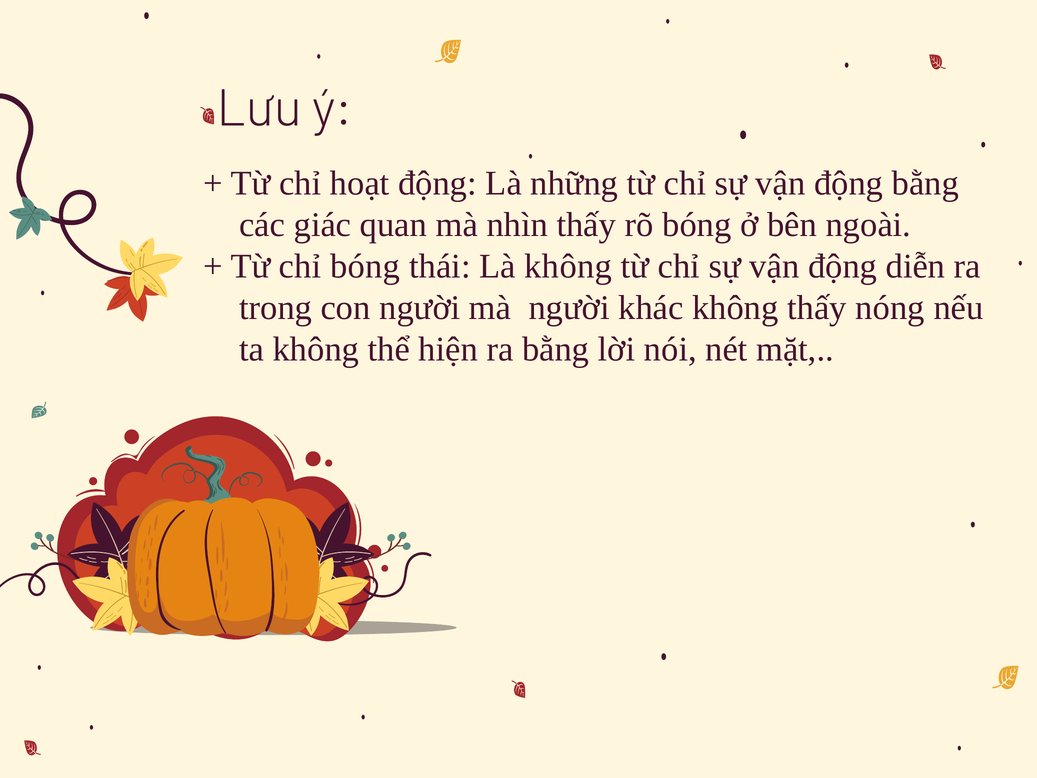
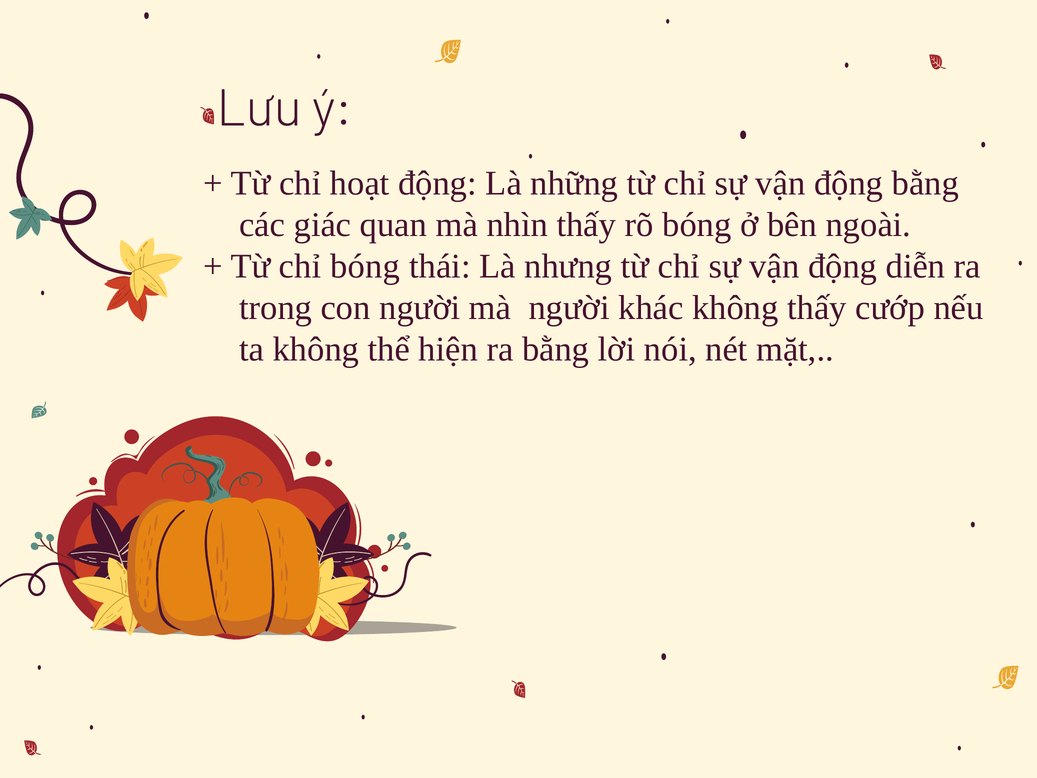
Là không: không -> nhưng
nóng: nóng -> cướp
